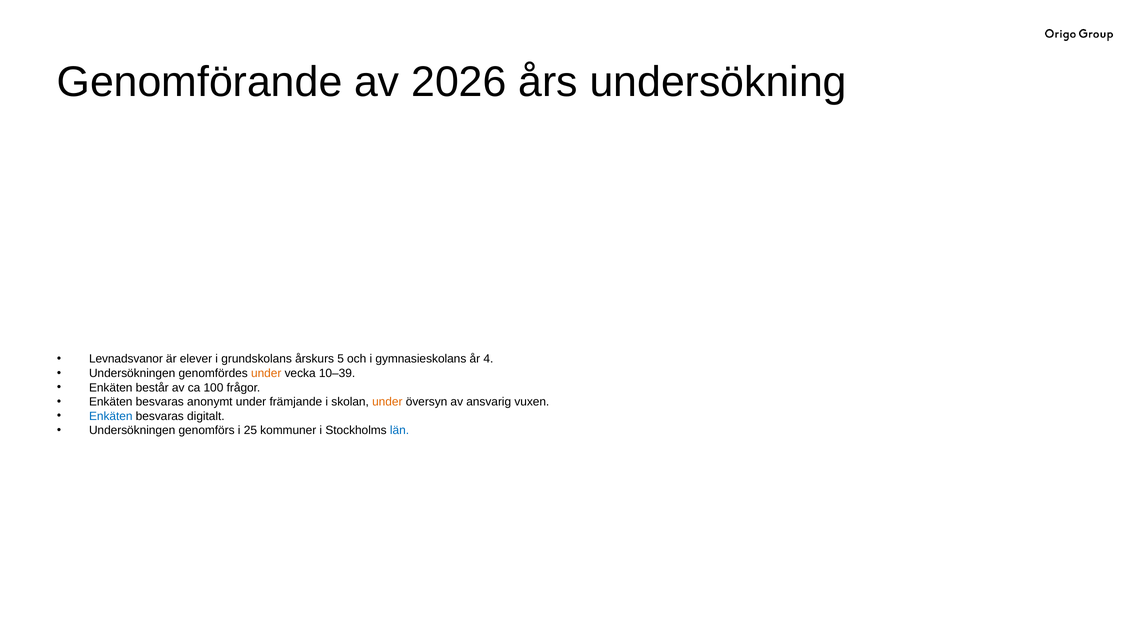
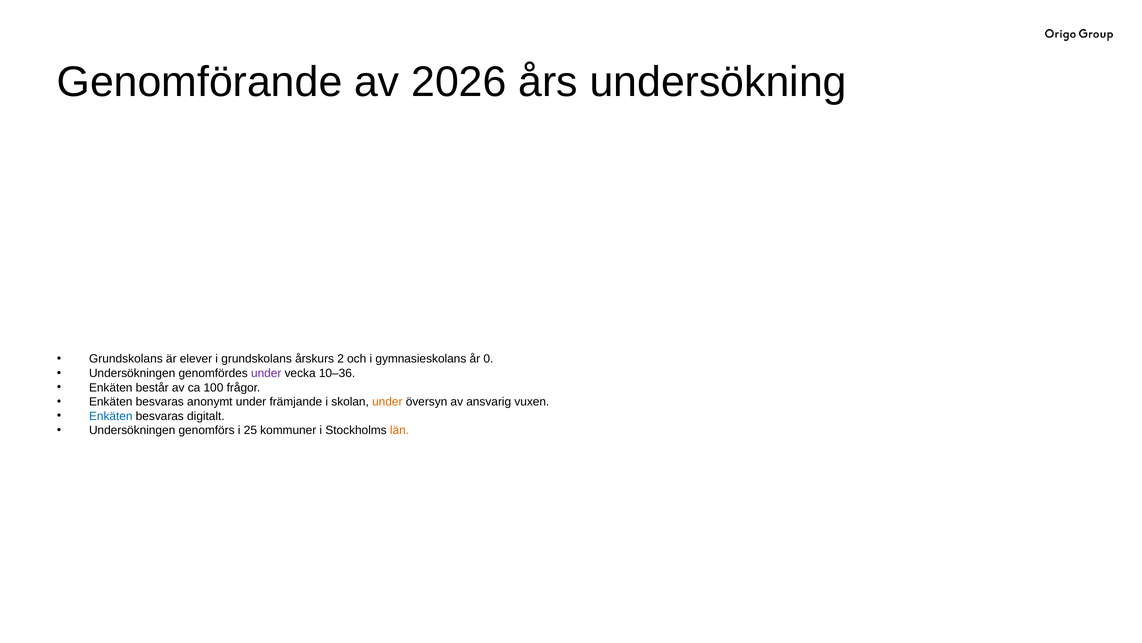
Levnadsvanor at (126, 359): Levnadsvanor -> Grundskolans
5: 5 -> 2
4: 4 -> 0
under at (266, 373) colour: orange -> purple
10–39: 10–39 -> 10–36
län colour: blue -> orange
